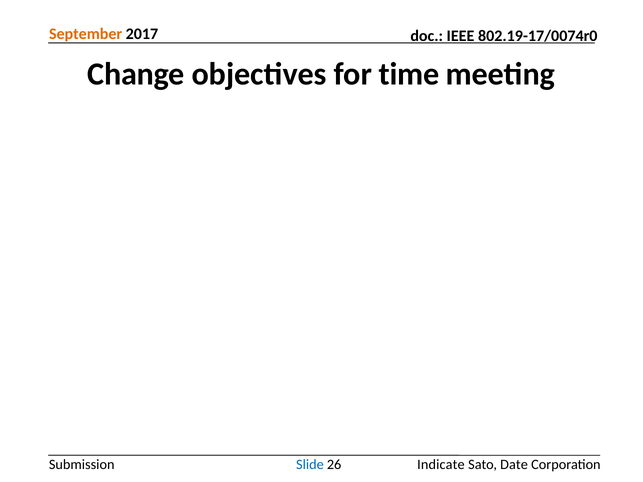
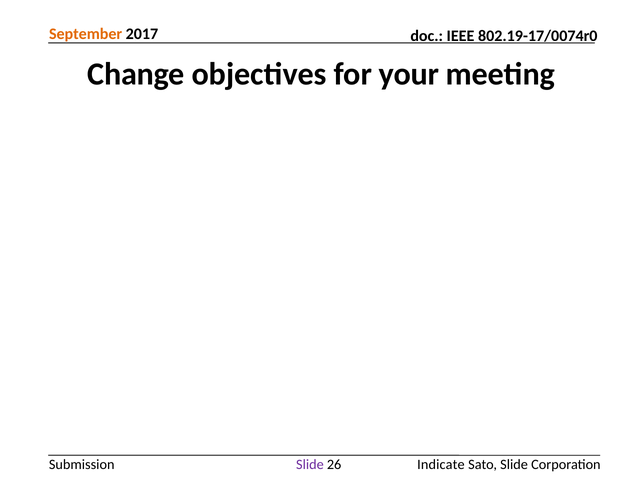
time: time -> your
Slide at (310, 465) colour: blue -> purple
Sato Date: Date -> Slide
